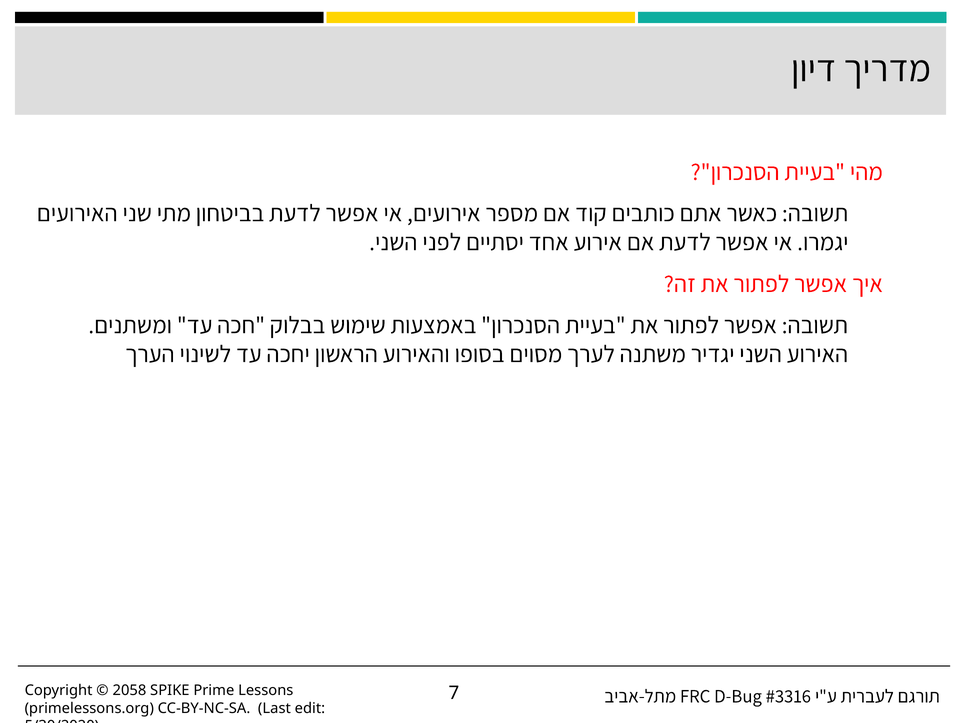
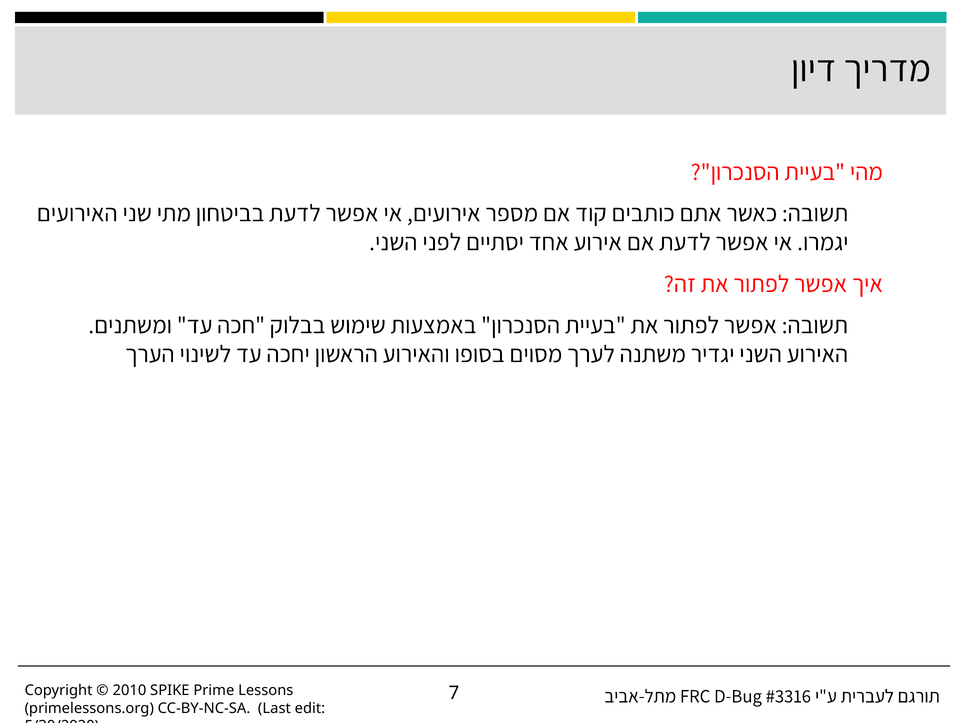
2058: 2058 -> 2010
